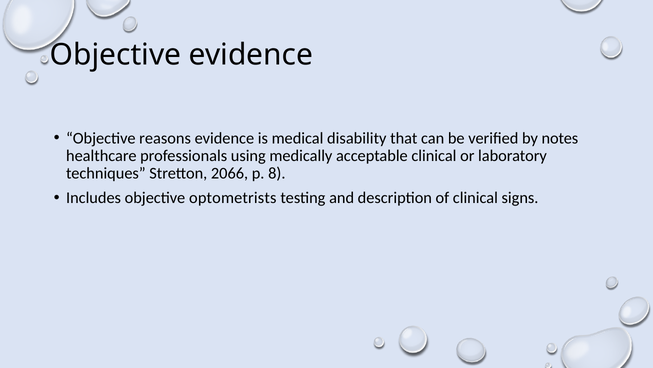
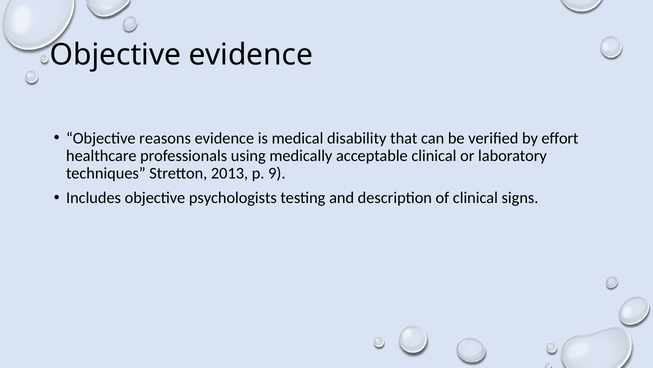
notes: notes -> effort
2066: 2066 -> 2013
8: 8 -> 9
optometrists: optometrists -> psychologists
